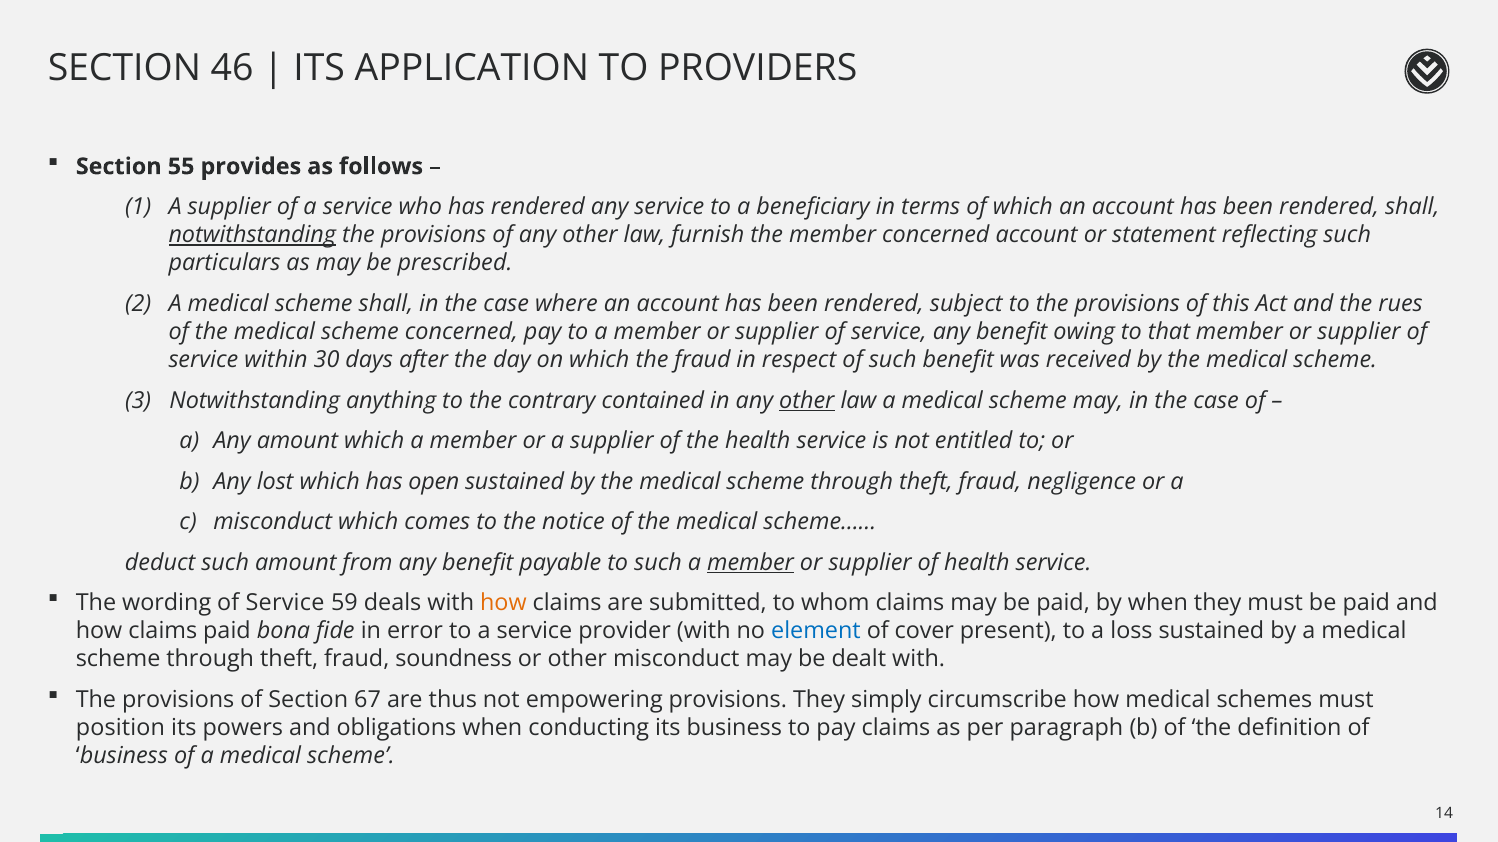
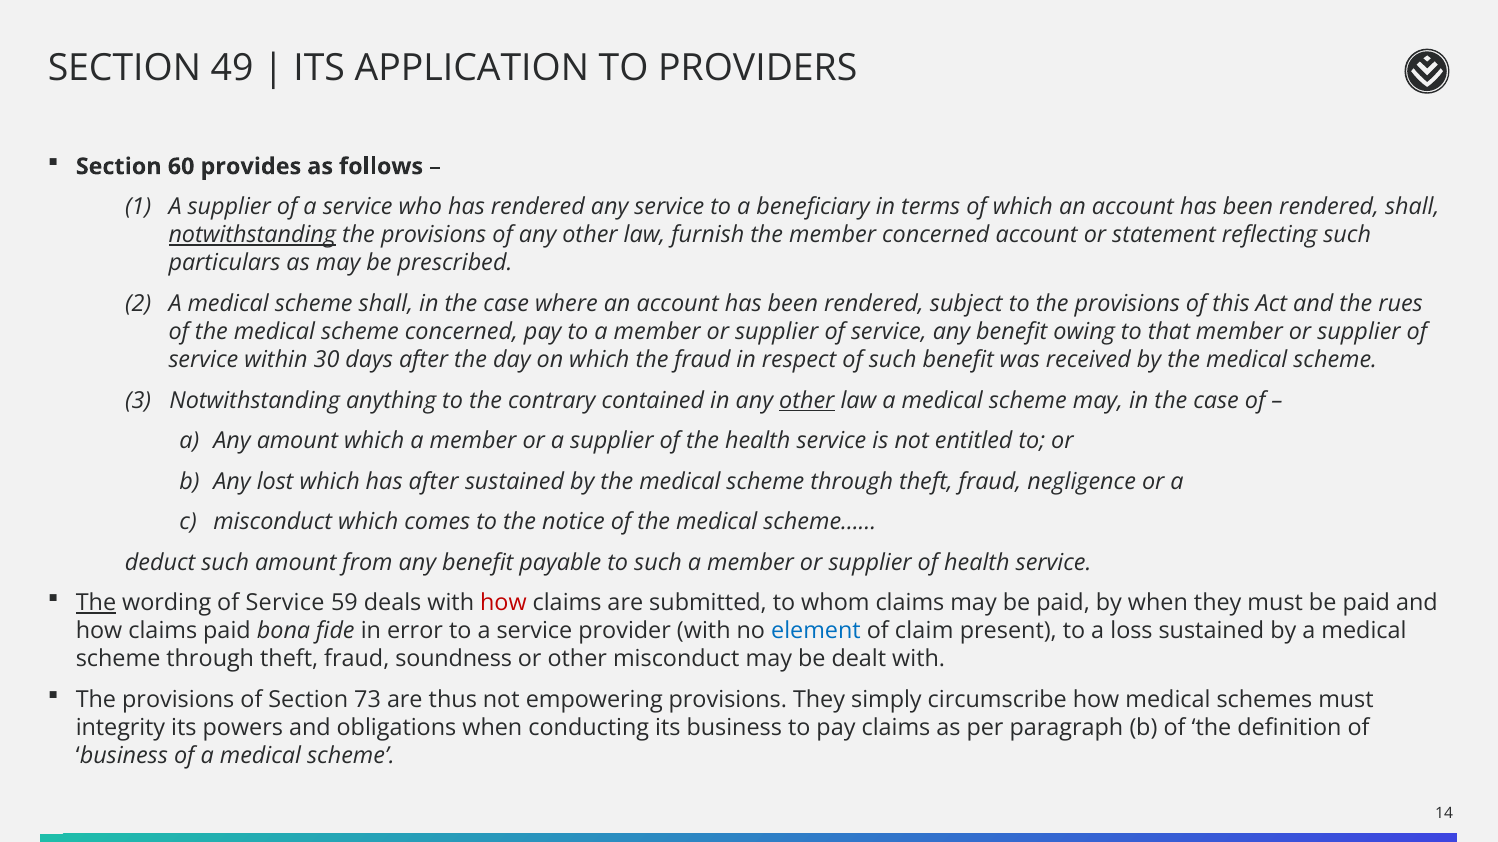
46: 46 -> 49
55: 55 -> 60
has open: open -> after
member at (751, 563) underline: present -> none
The at (96, 603) underline: none -> present
how at (503, 603) colour: orange -> red
cover: cover -> claim
67: 67 -> 73
position: position -> integrity
